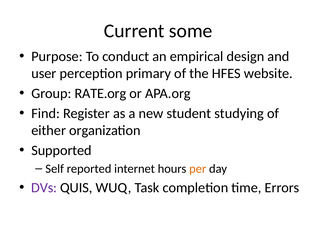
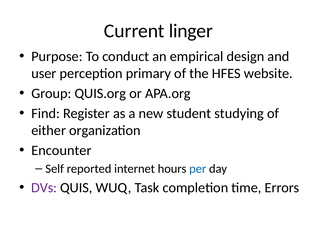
some: some -> linger
RATE.org: RATE.org -> QUIS.org
Supported: Supported -> Encounter
per colour: orange -> blue
